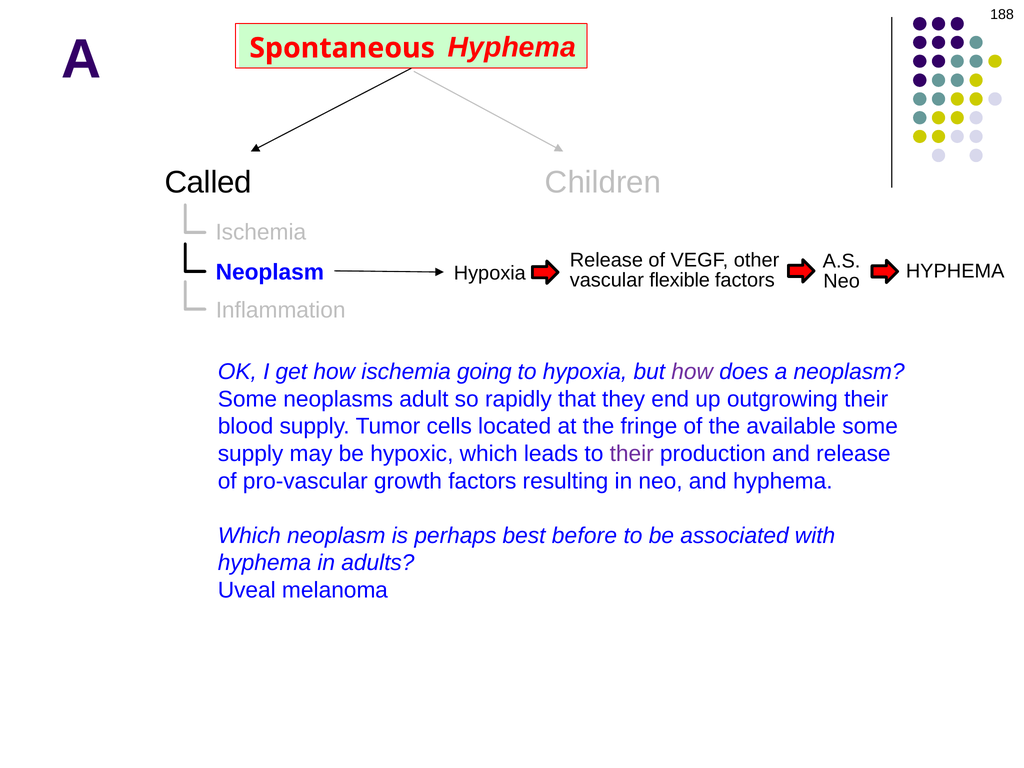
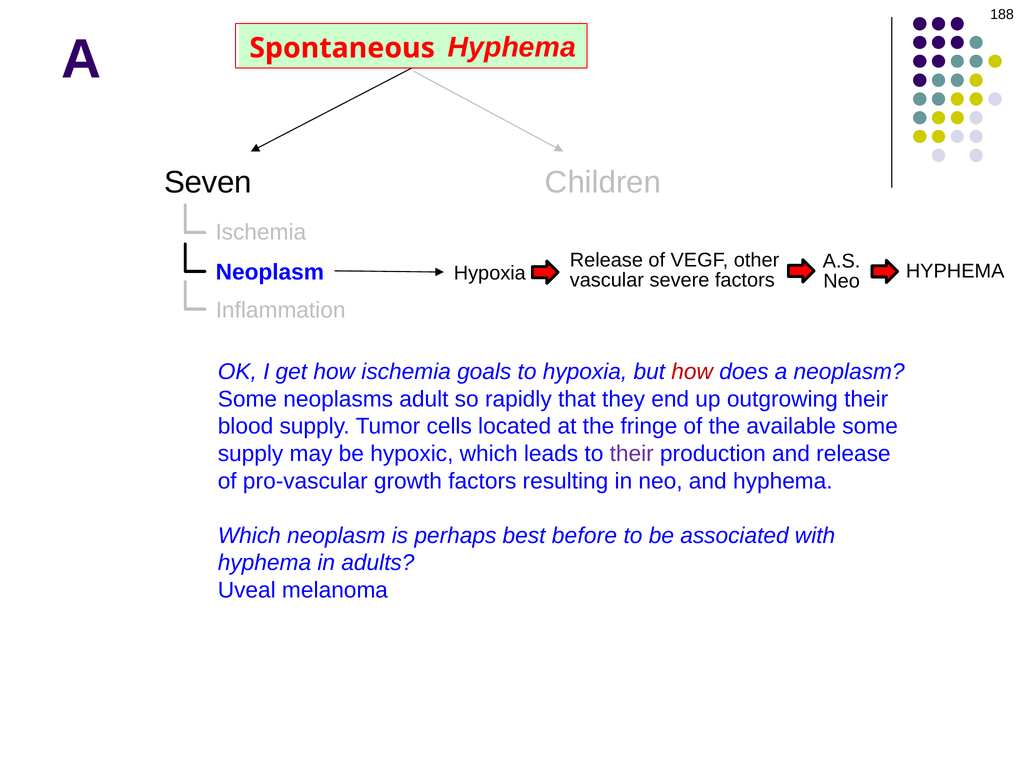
Called: Called -> Seven
flexible: flexible -> severe
going: going -> goals
how at (692, 372) colour: purple -> red
